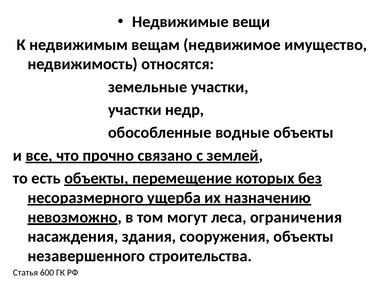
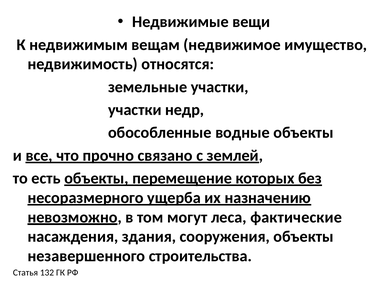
ограничения: ограничения -> фактические
600: 600 -> 132
